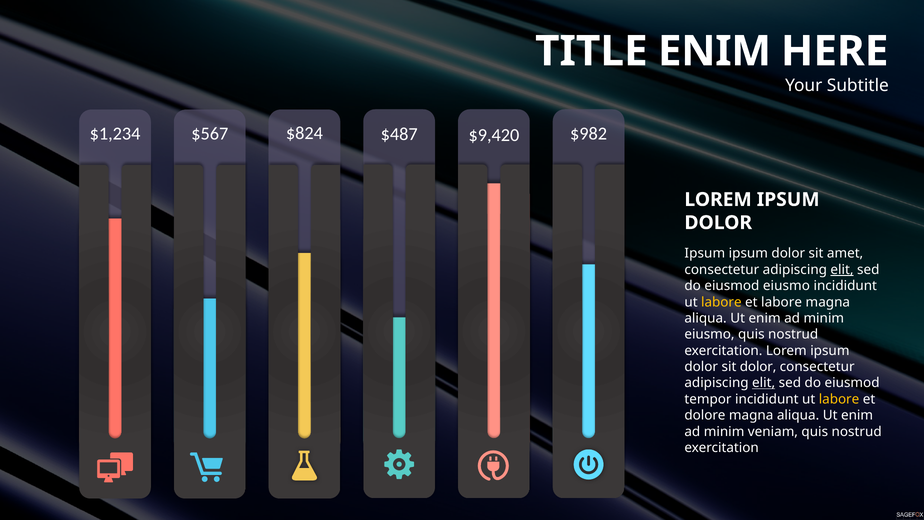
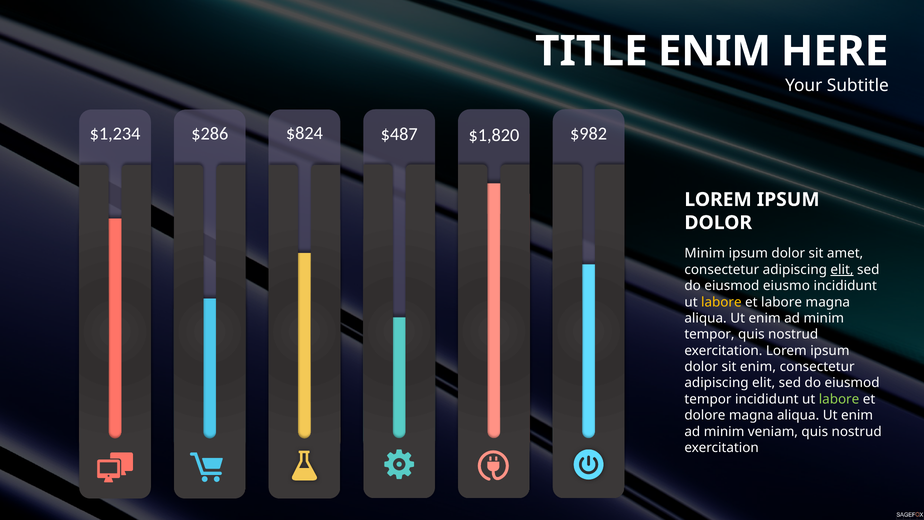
$567: $567 -> $286
$9,420: $9,420 -> $1,820
Ipsum at (705, 253): Ipsum -> Minim
eiusmo at (709, 334): eiusmo -> tempor
sit dolor: dolor -> enim
elit at (764, 383) underline: present -> none
labore at (839, 399) colour: yellow -> light green
